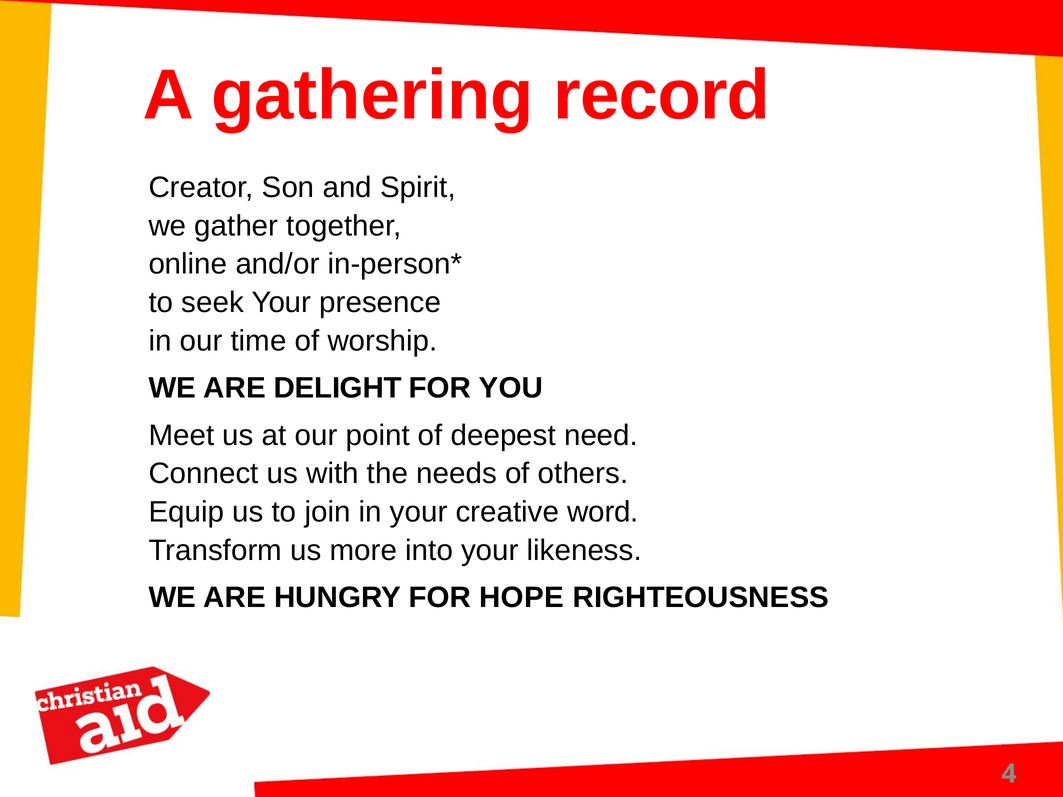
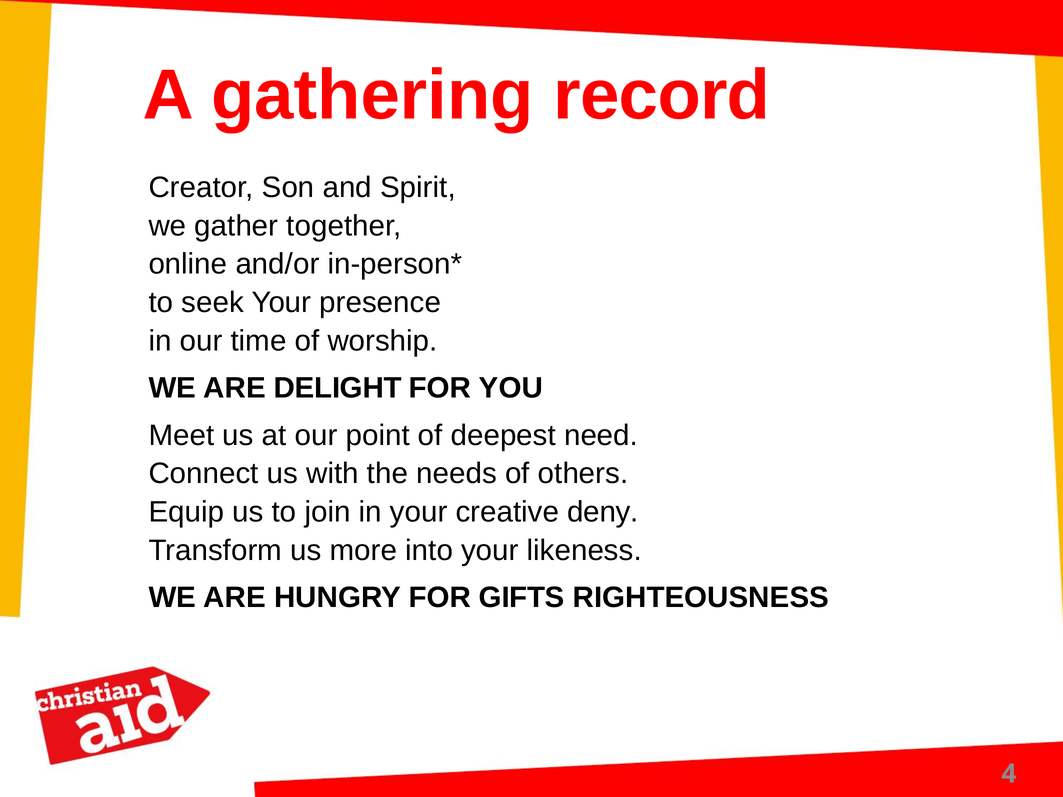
word: word -> deny
HOPE: HOPE -> GIFTS
